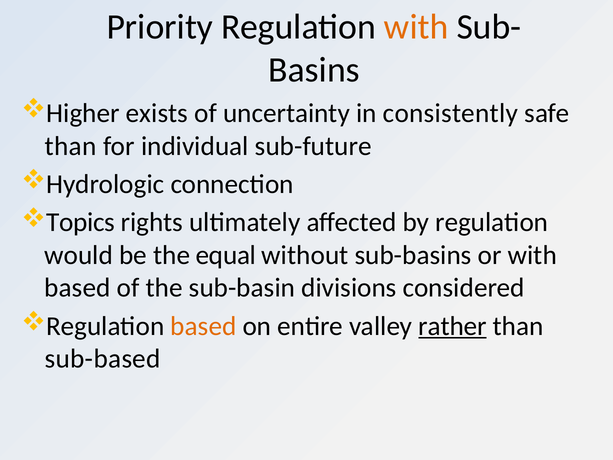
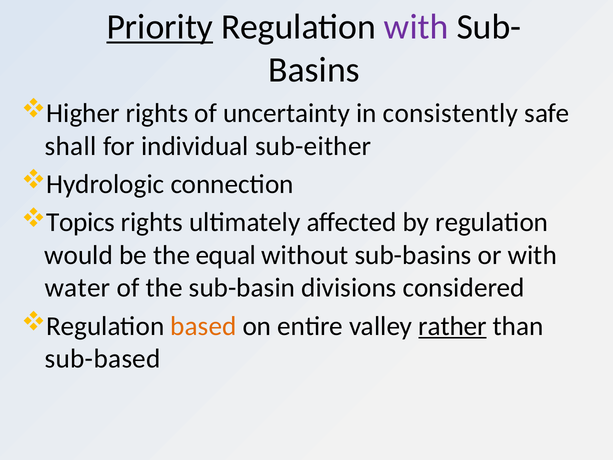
Priority underline: none -> present
with at (416, 27) colour: orange -> purple
Higher exists: exists -> rights
than at (71, 146): than -> shall
sub-future: sub-future -> sub-either
based at (78, 288): based -> water
